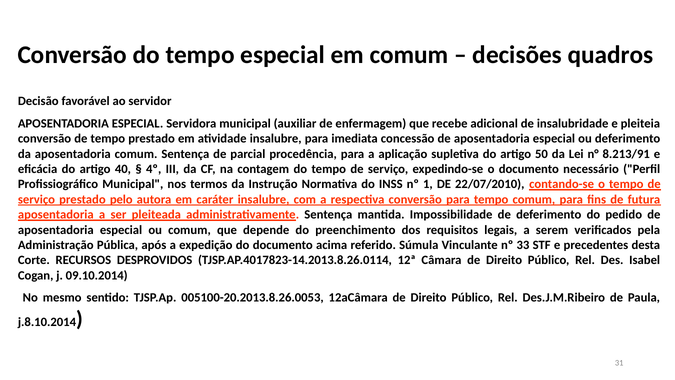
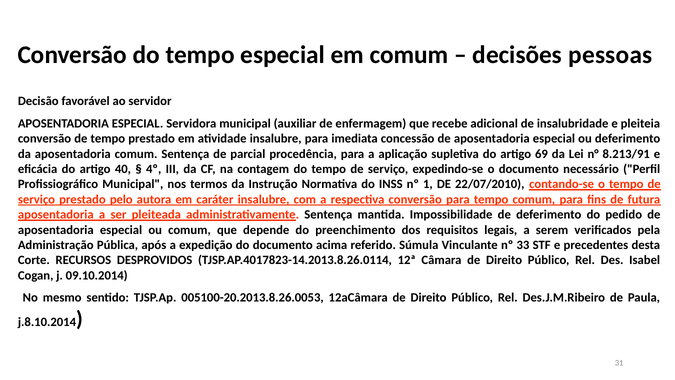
quadros: quadros -> pessoas
50: 50 -> 69
